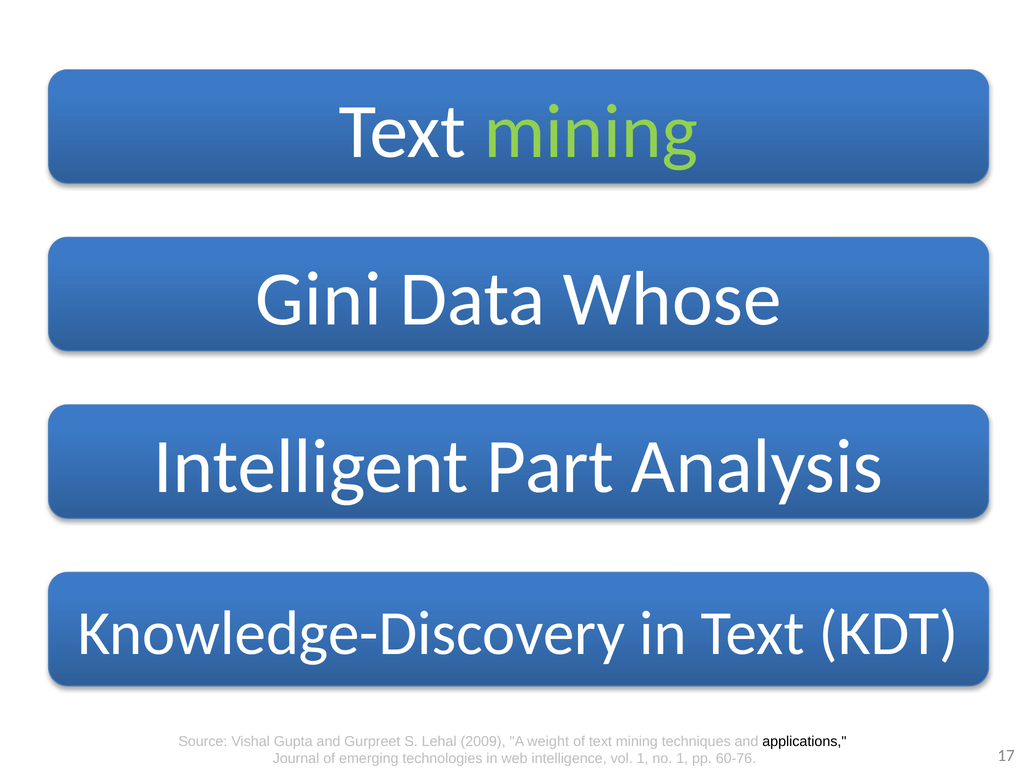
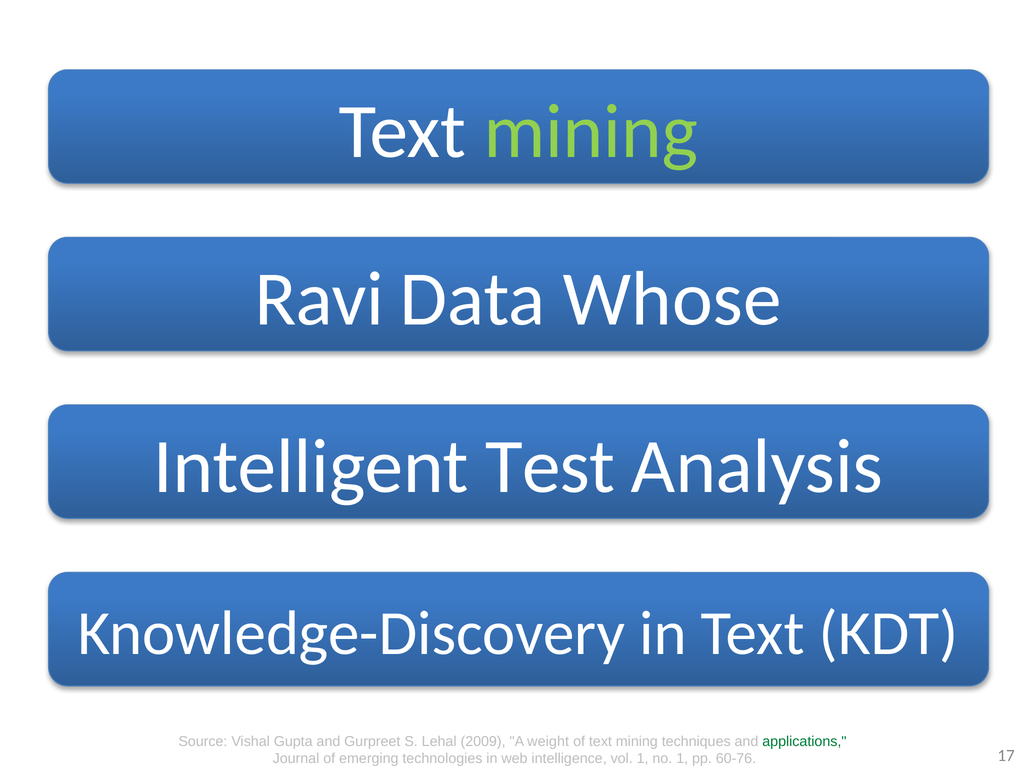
Gini: Gini -> Ravi
Part: Part -> Test
applications colour: black -> green
